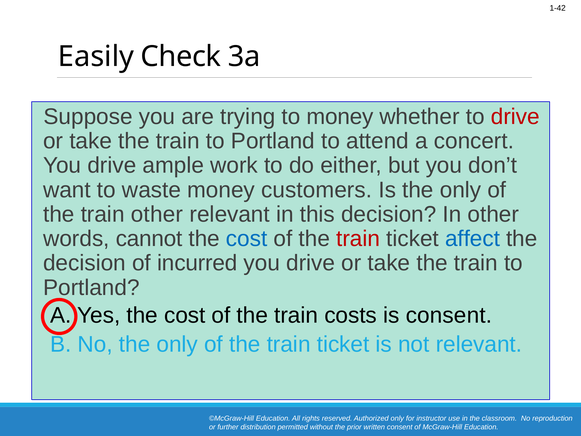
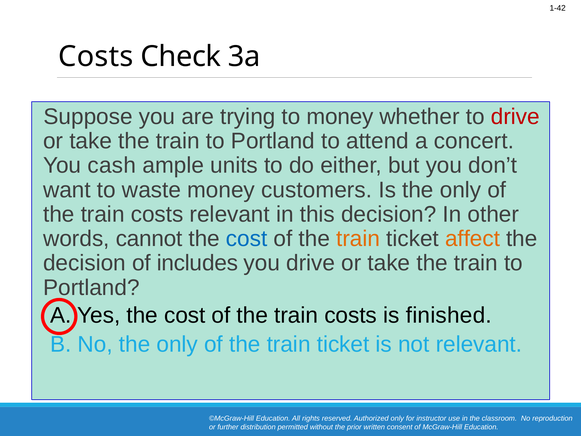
Easily at (96, 56): Easily -> Costs
drive at (112, 165): drive -> cash
work: work -> units
other at (157, 214): other -> costs
train at (358, 239) colour: red -> orange
affect colour: blue -> orange
incurred: incurred -> includes
is consent: consent -> finished
